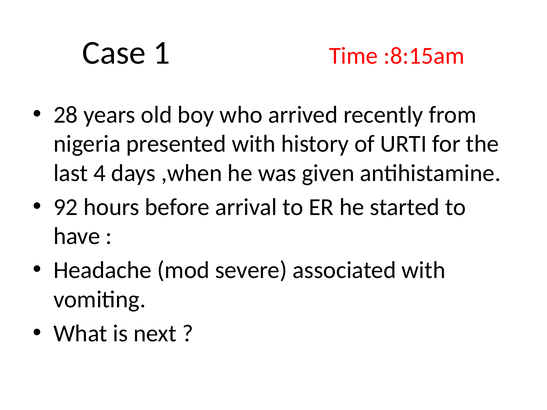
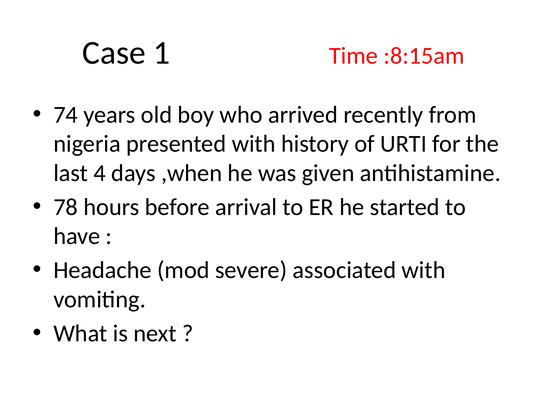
28: 28 -> 74
92: 92 -> 78
